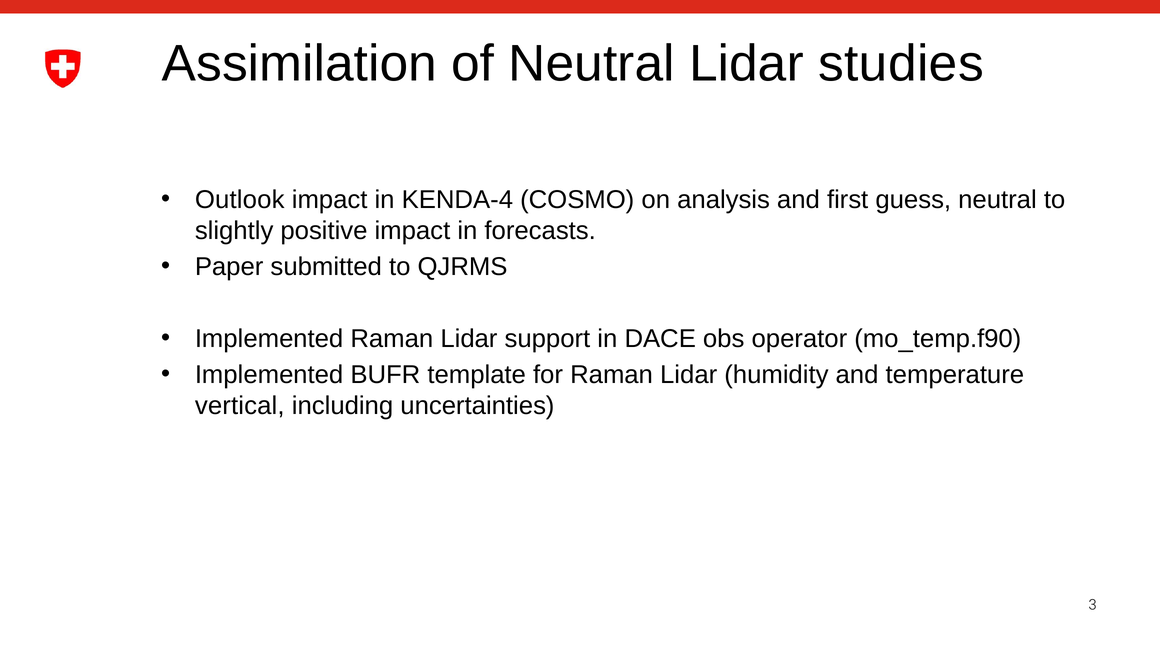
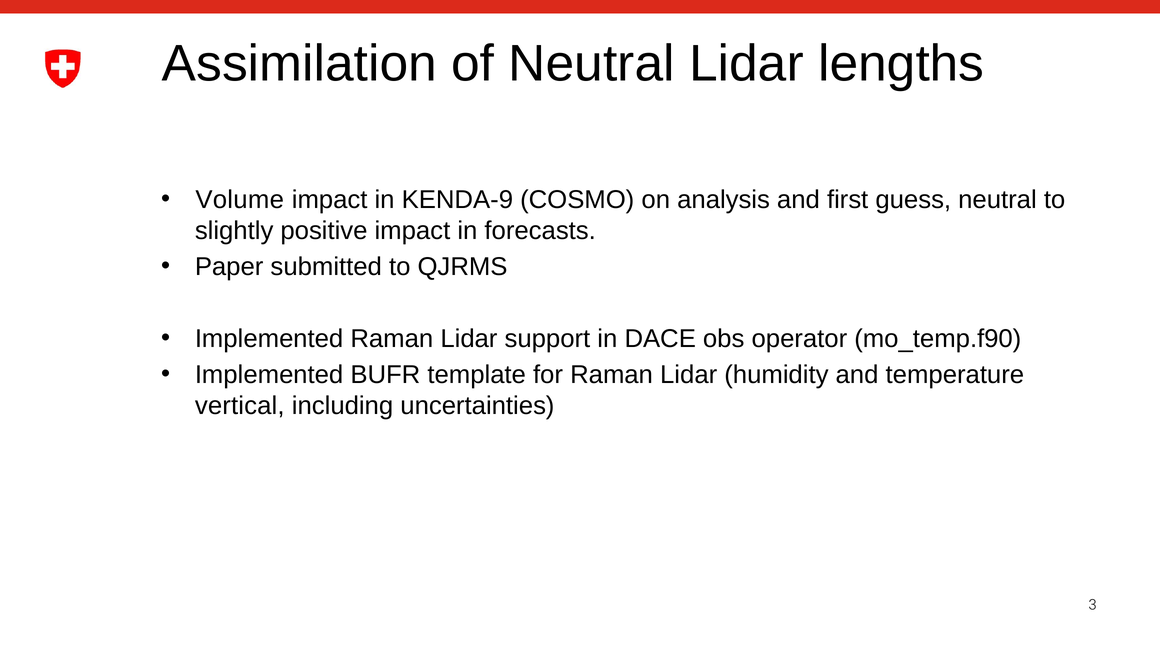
studies: studies -> lengths
Outlook: Outlook -> Volume
KENDA-4: KENDA-4 -> KENDA-9
